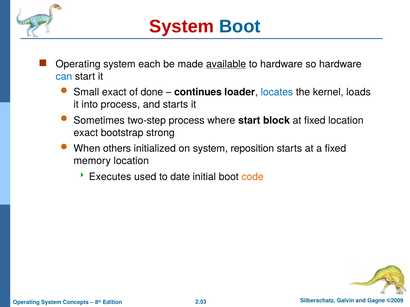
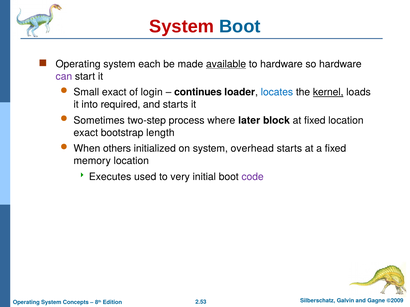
can colour: blue -> purple
done: done -> login
kernel underline: none -> present
into process: process -> required
where start: start -> later
strong: strong -> length
reposition: reposition -> overhead
date: date -> very
code colour: orange -> purple
